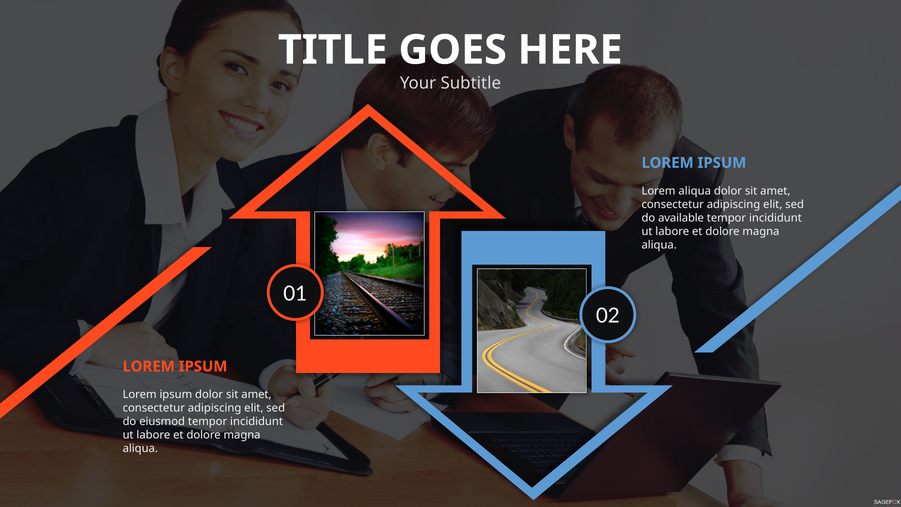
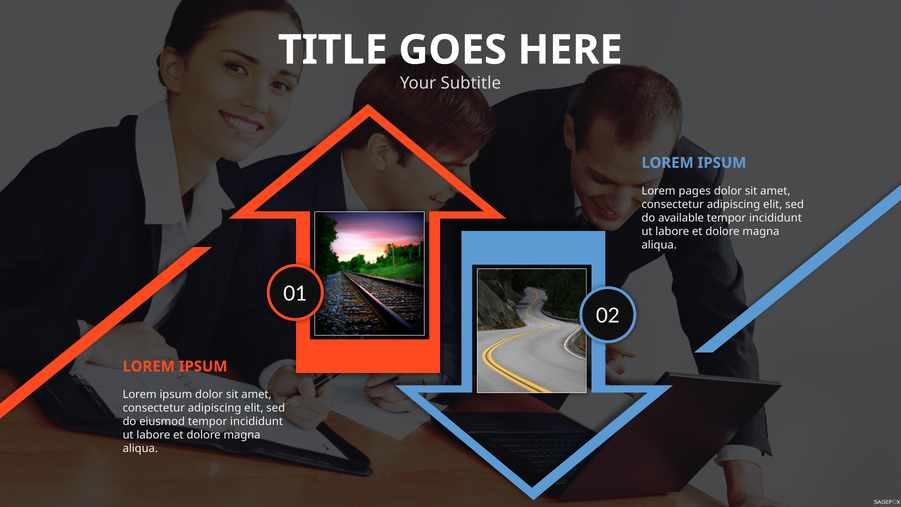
Lorem aliqua: aliqua -> pages
